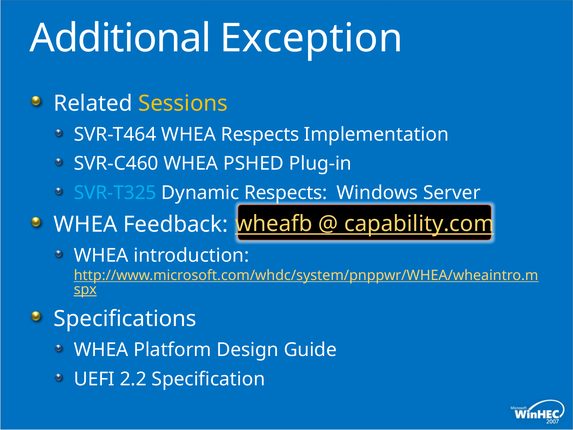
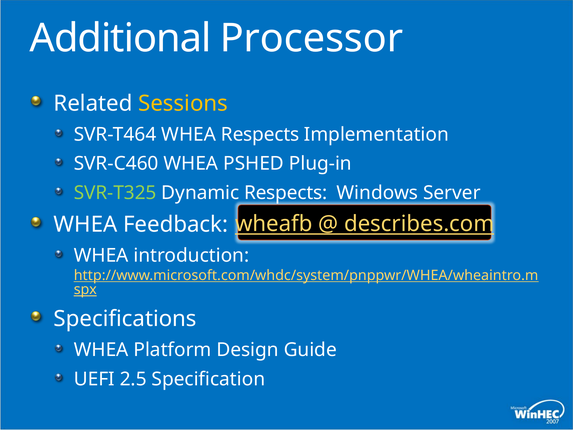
Exception: Exception -> Processor
SVR-T325 colour: light blue -> light green
capability.com: capability.com -> describes.com
2.2: 2.2 -> 2.5
